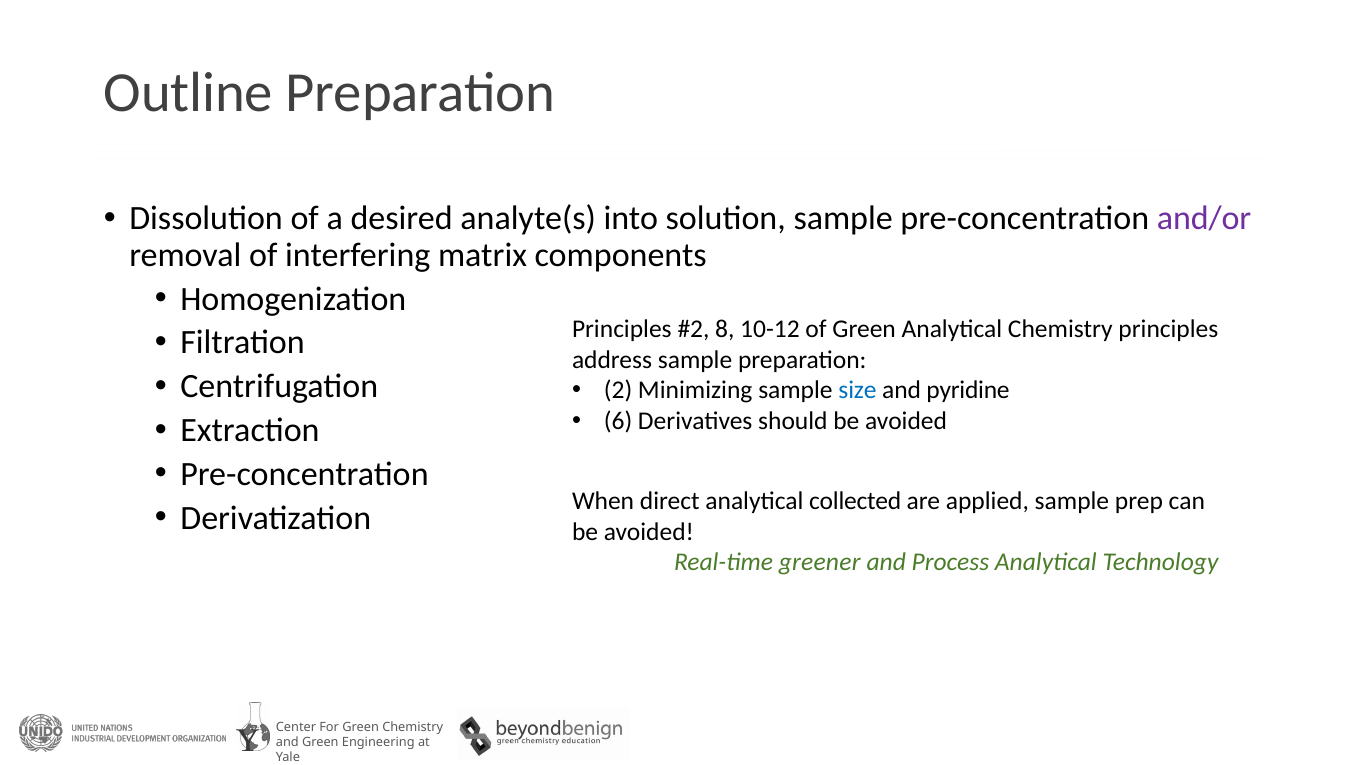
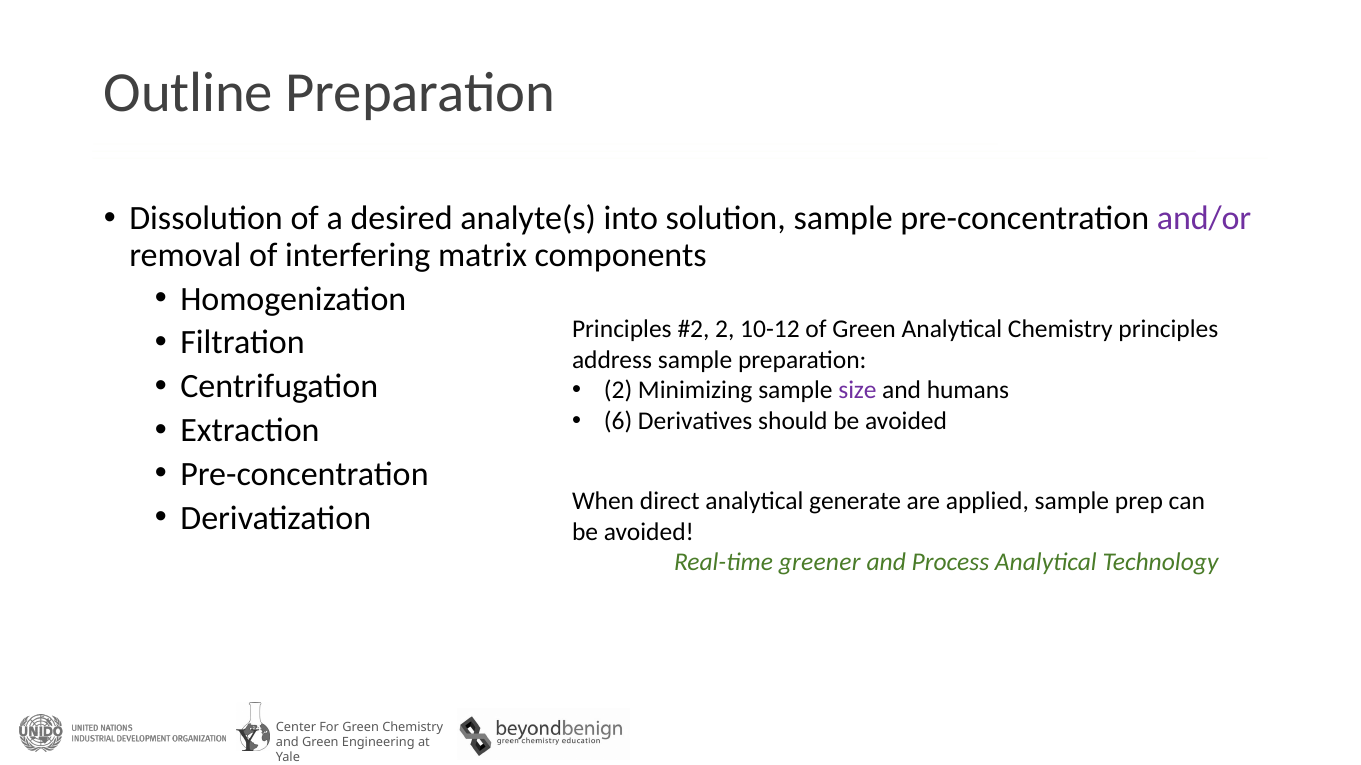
8 at (725, 330): 8 -> 2
size colour: blue -> purple
pyridine: pyridine -> humans
collected: collected -> generate
